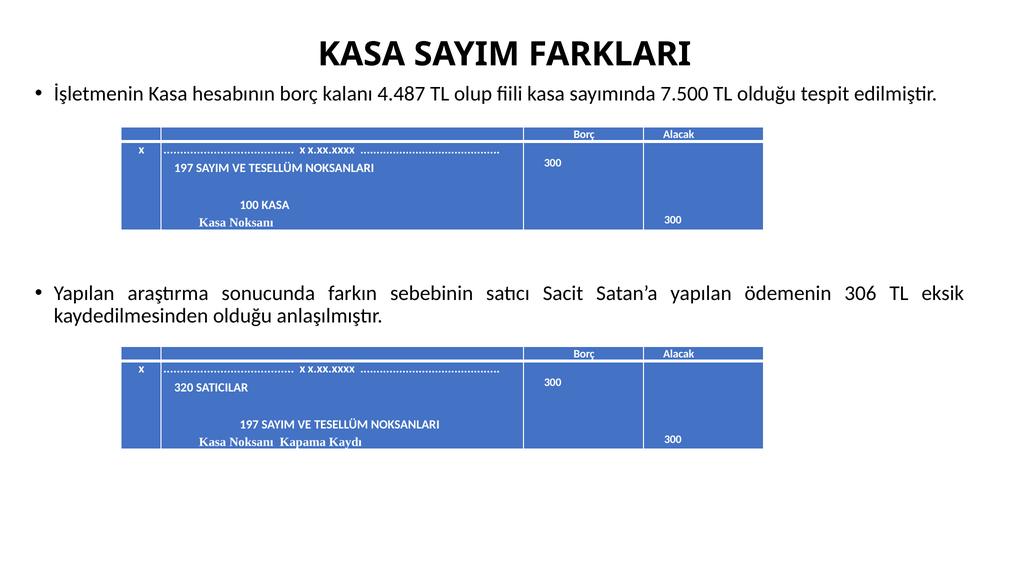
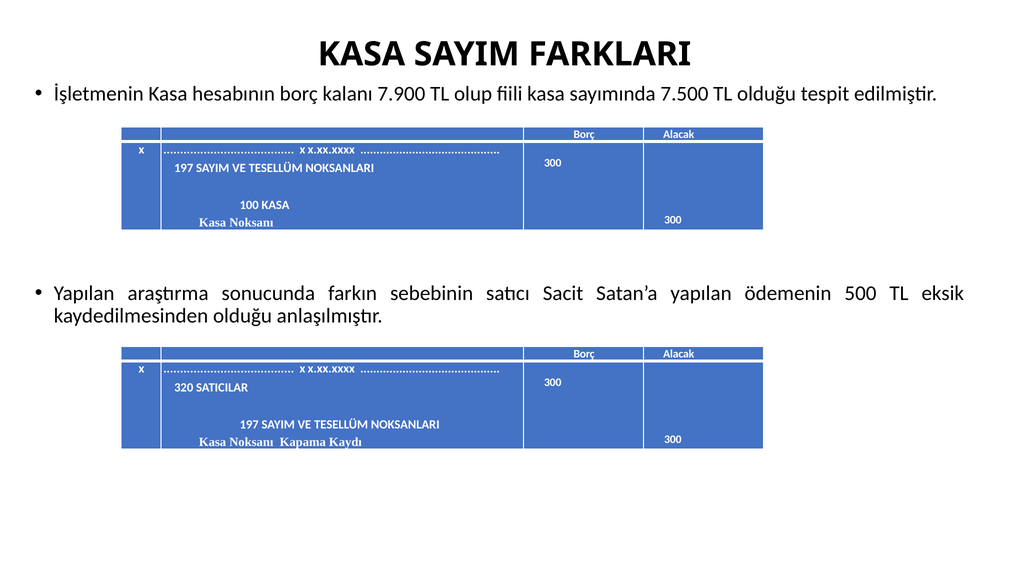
4.487: 4.487 -> 7.900
306: 306 -> 500
